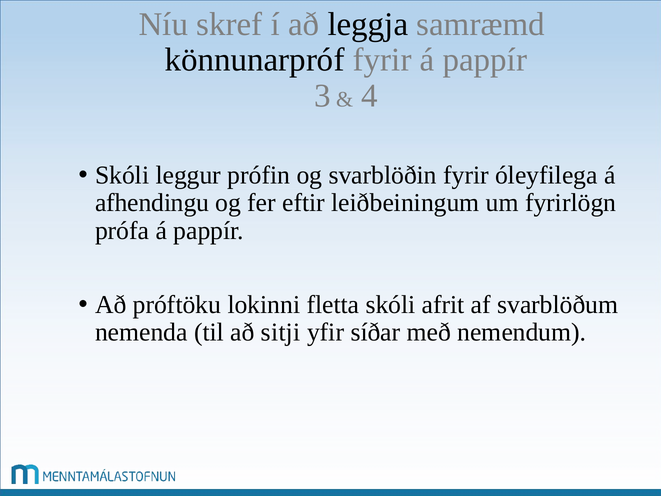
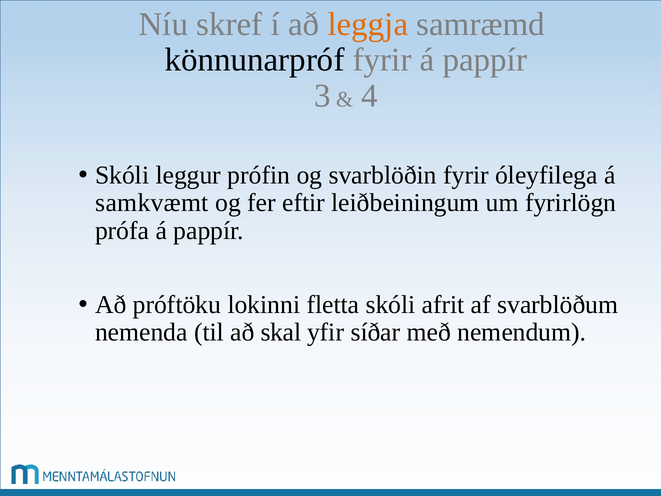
leggja colour: black -> orange
afhendingu: afhendingu -> samkvæmt
sitji: sitji -> skal
